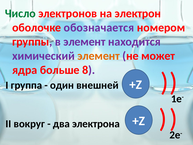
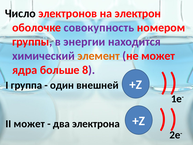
Число colour: green -> black
обозначается: обозначается -> совокупность
в элемент: элемент -> энергии
II вокруг: вокруг -> может
